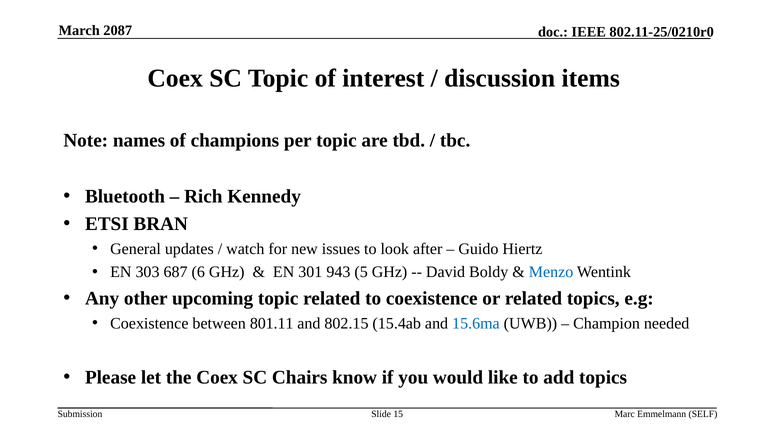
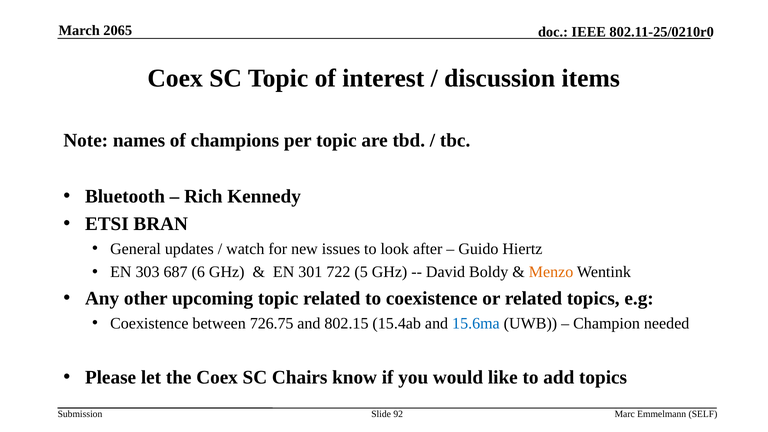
2087: 2087 -> 2065
943: 943 -> 722
Menzo colour: blue -> orange
801.11: 801.11 -> 726.75
15: 15 -> 92
